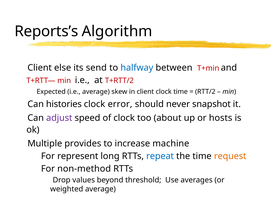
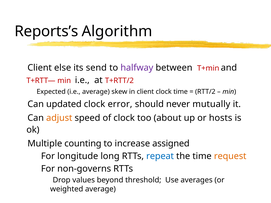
halfway colour: blue -> purple
histories: histories -> updated
snapshot: snapshot -> mutually
adjust colour: purple -> orange
provides: provides -> counting
machine: machine -> assigned
represent: represent -> longitude
non-method: non-method -> non-governs
